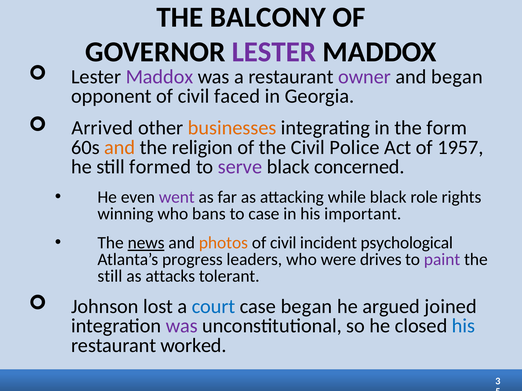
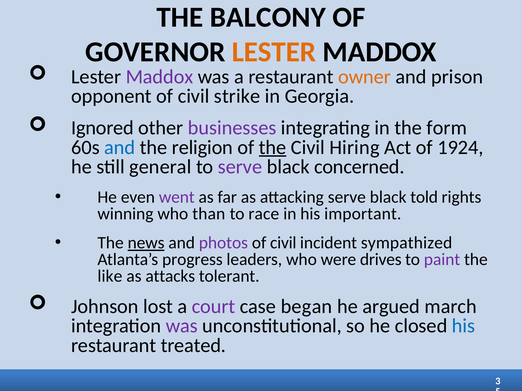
LESTER at (274, 52) colour: purple -> orange
owner colour: purple -> orange
and began: began -> prison
faced: faced -> strike
Arrived: Arrived -> Ignored
businesses colour: orange -> purple
and at (120, 148) colour: orange -> blue
the at (273, 148) underline: none -> present
Police: Police -> Hiring
1957: 1957 -> 1924
formed: formed -> general
attacking while: while -> serve
role: role -> told
bans: bans -> than
to case: case -> race
photos colour: orange -> purple
psychological: psychological -> sympathized
still at (110, 277): still -> like
court colour: blue -> purple
joined: joined -> march
worked: worked -> treated
